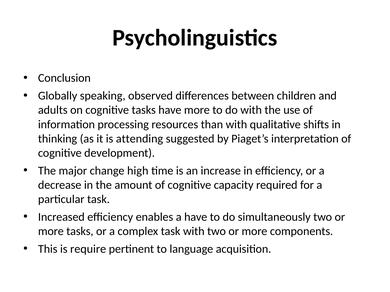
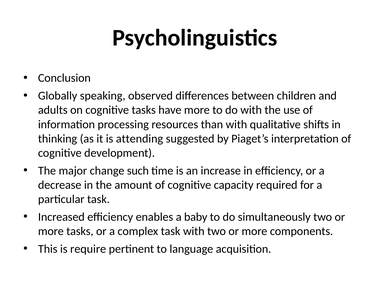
high: high -> such
a have: have -> baby
